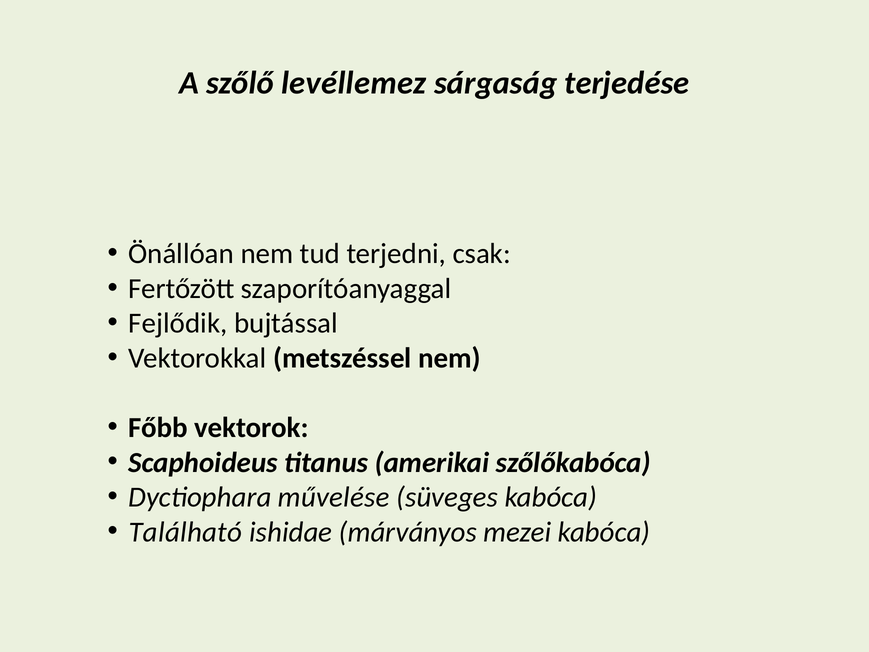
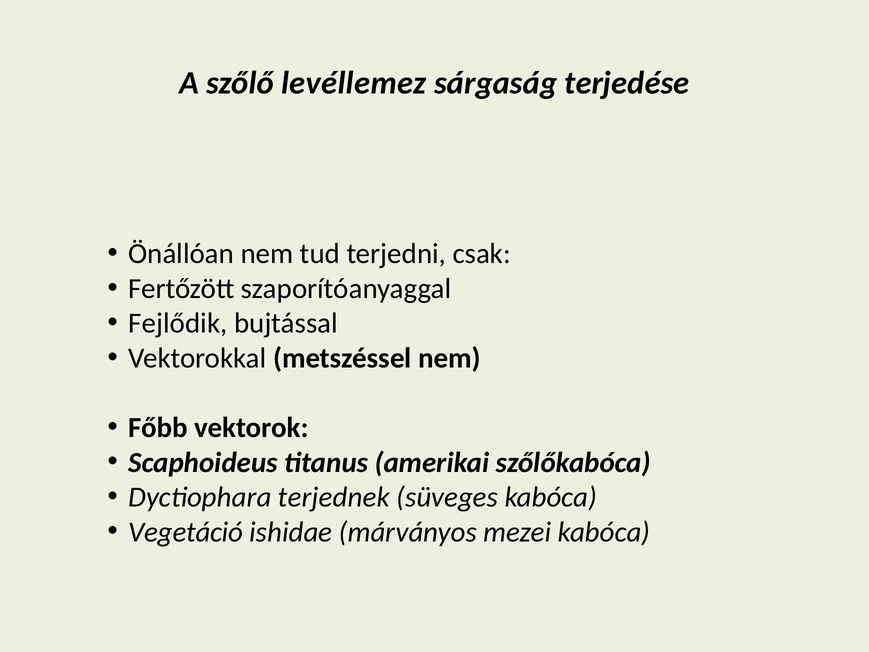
művelése: művelése -> terjednek
Található: Található -> Vegetáció
